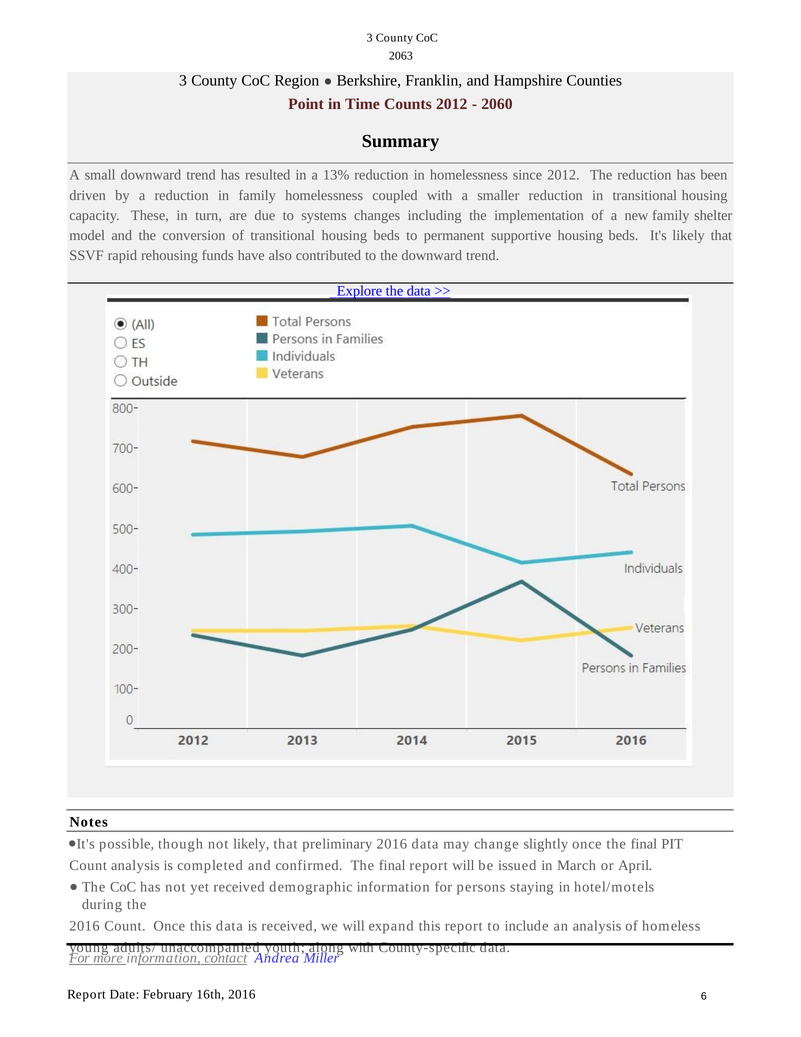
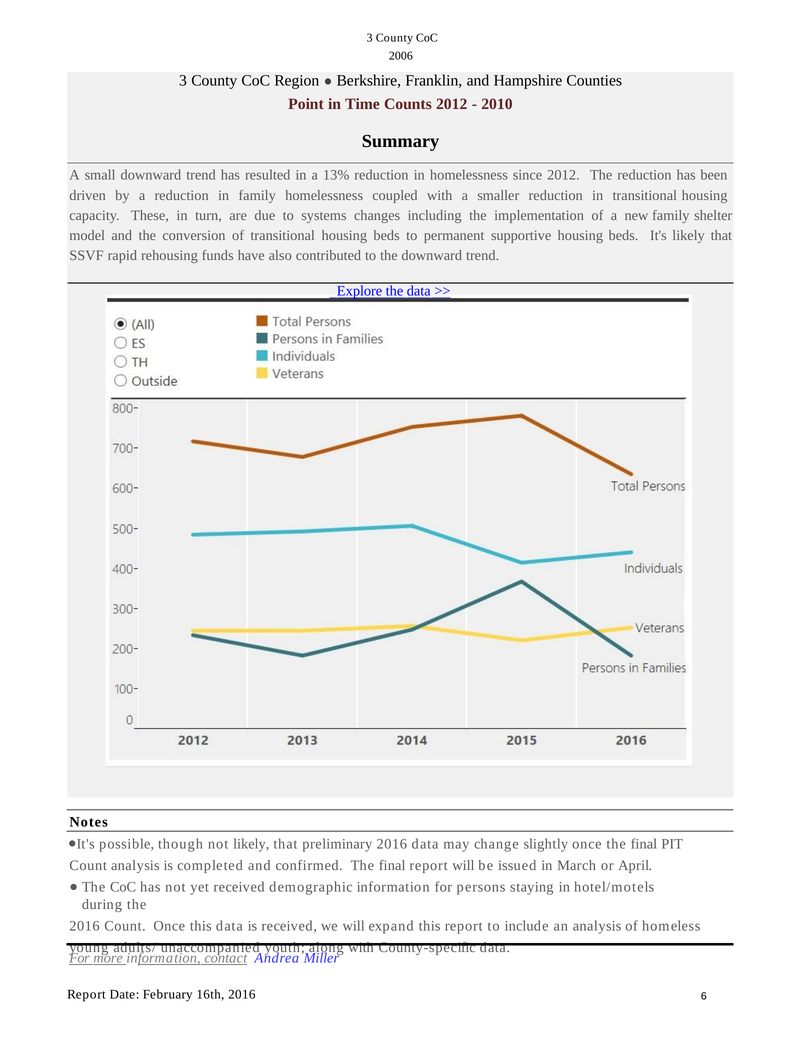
2063: 2063 -> 2006
2060: 2060 -> 2010
